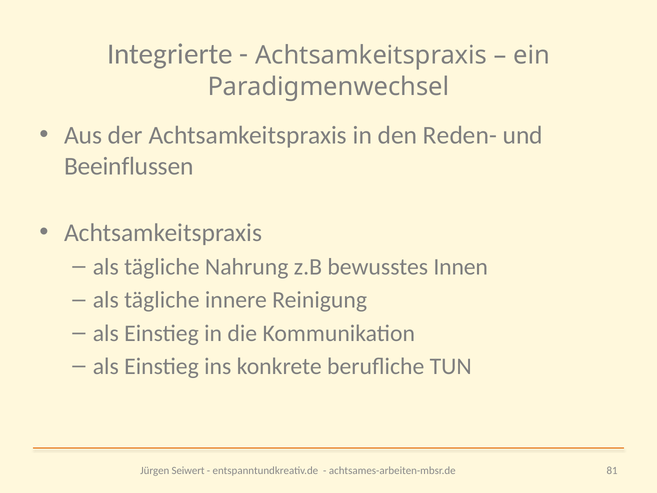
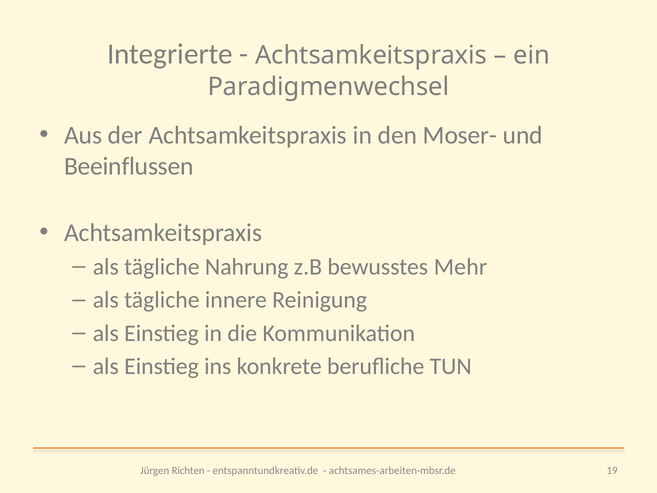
Reden-: Reden- -> Moser-
Innen: Innen -> Mehr
Seiwert: Seiwert -> Richten
81: 81 -> 19
